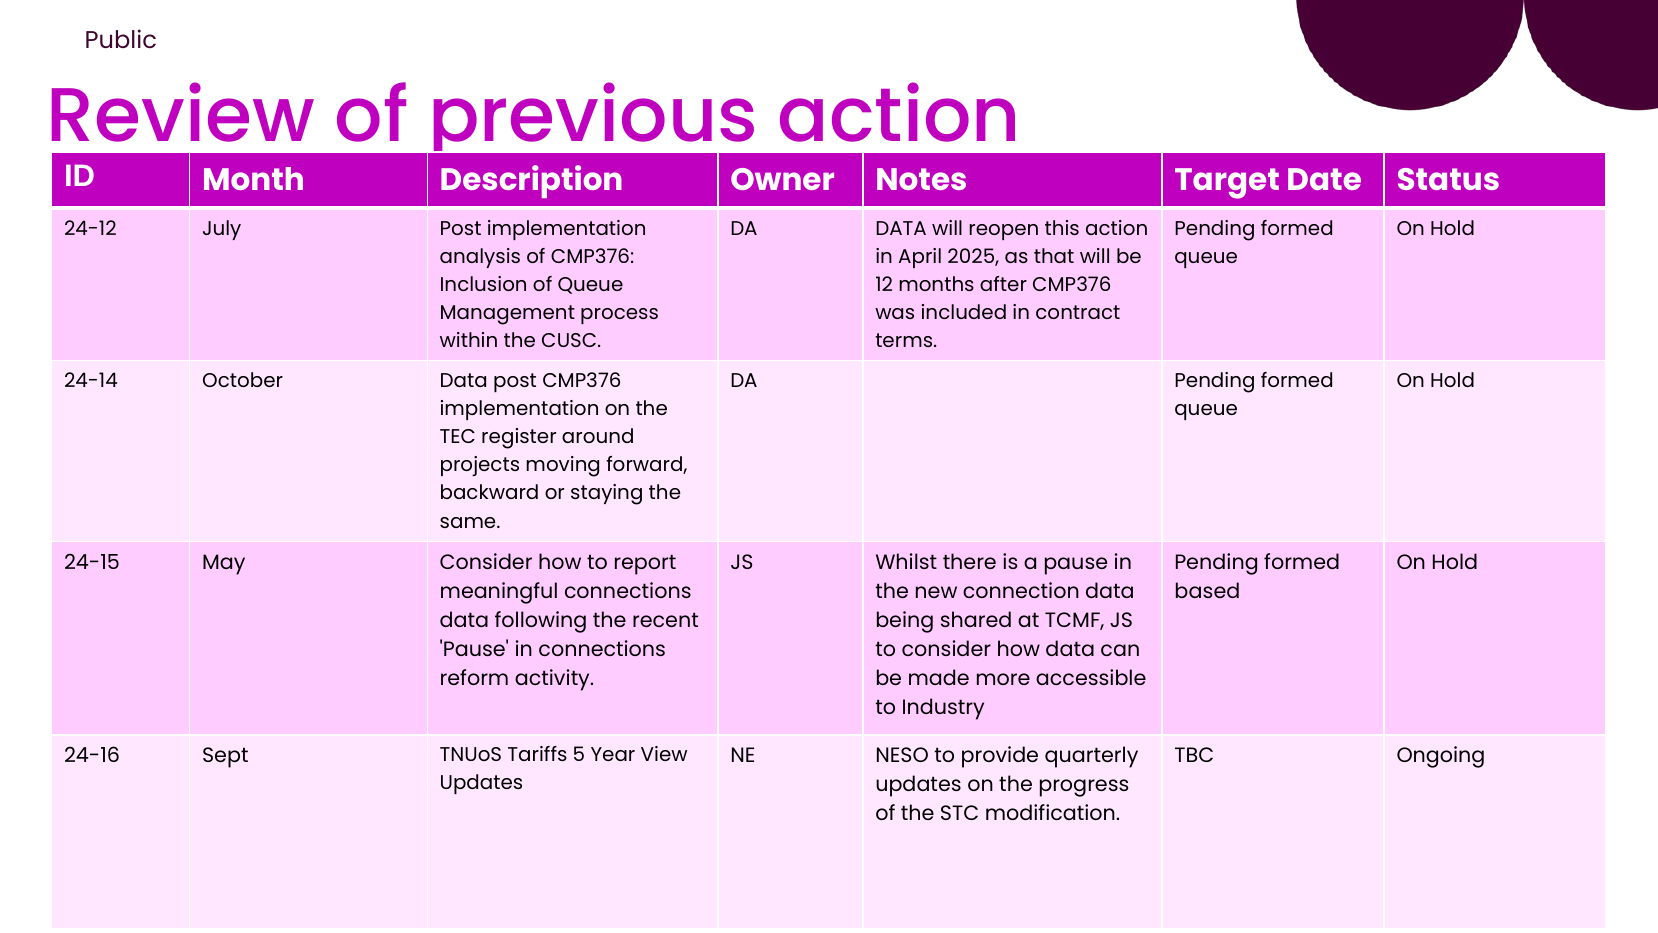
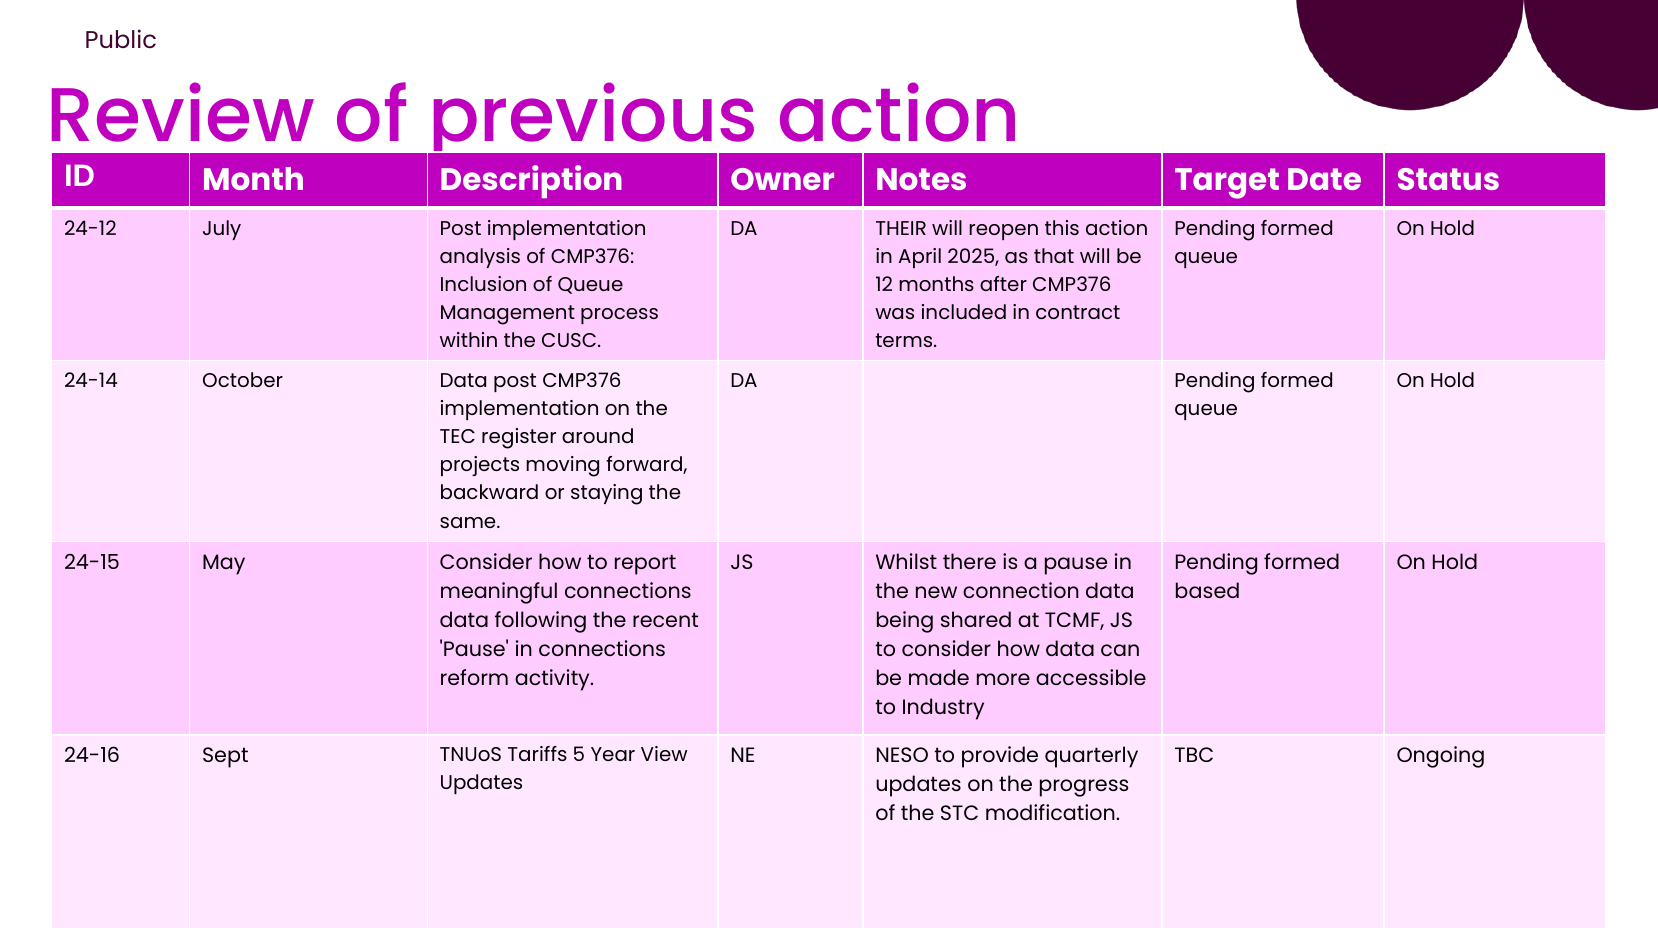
DATA at (901, 229): DATA -> THEIR
